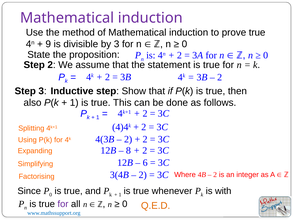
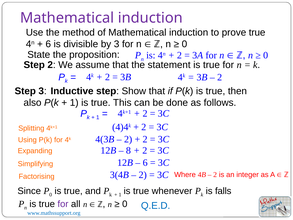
9 at (48, 44): 9 -> 6
with: with -> falls
Q.E.D colour: orange -> blue
